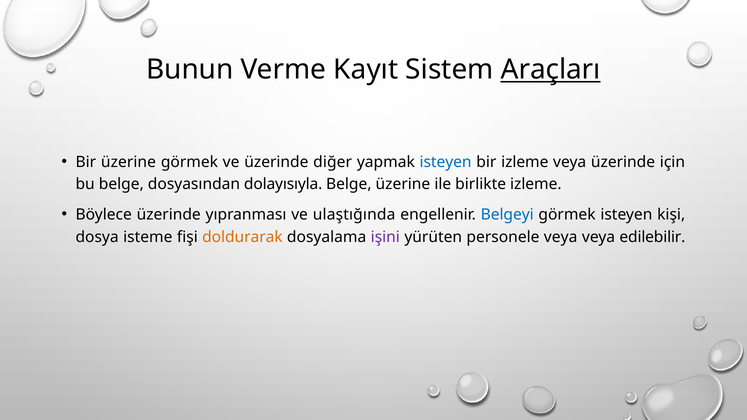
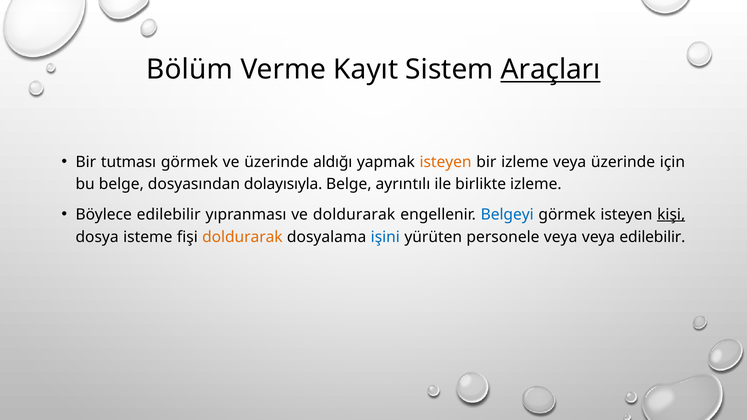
Bunun: Bunun -> Bölüm
Bir üzerine: üzerine -> tutması
diğer: diğer -> aldığı
isteyen at (446, 162) colour: blue -> orange
Belge üzerine: üzerine -> ayrıntılı
Böylece üzerinde: üzerinde -> edilebilir
ve ulaştığında: ulaştığında -> doldurarak
kişi underline: none -> present
işini colour: purple -> blue
